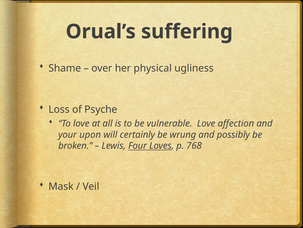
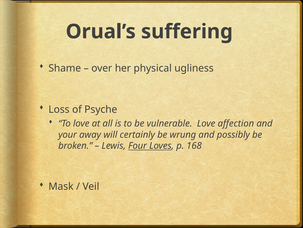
upon: upon -> away
768: 768 -> 168
